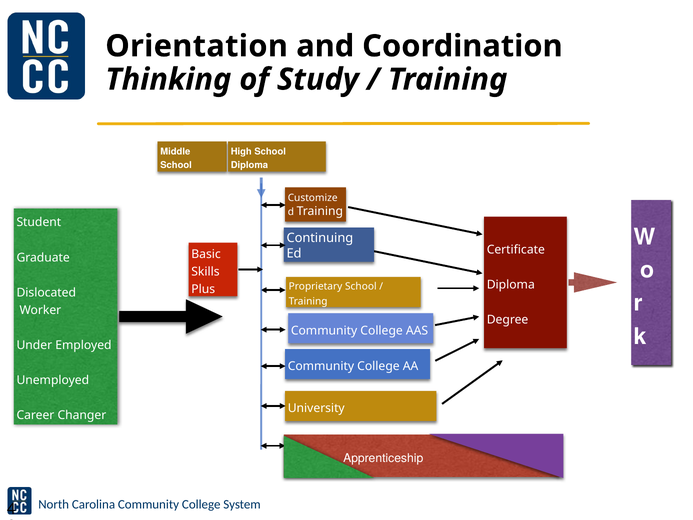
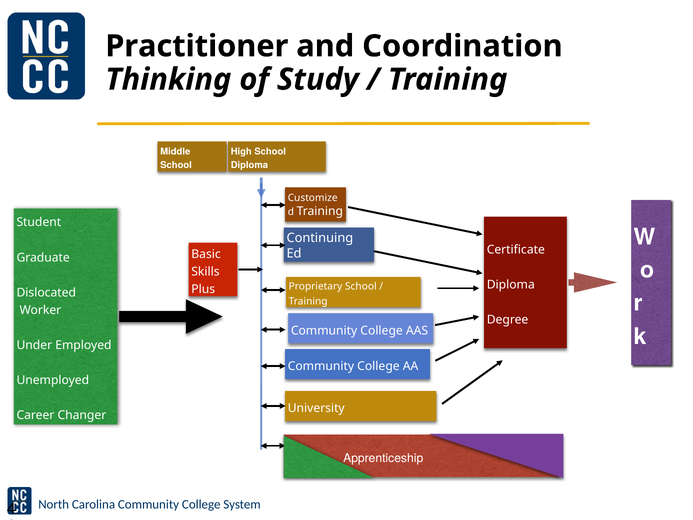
Orientation: Orientation -> Practitioner
